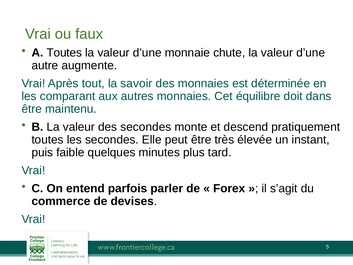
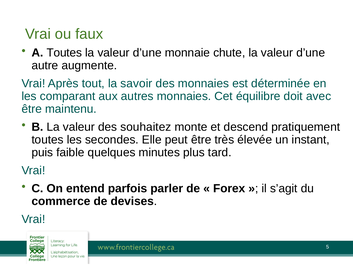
dans: dans -> avec
des secondes: secondes -> souhaitez
